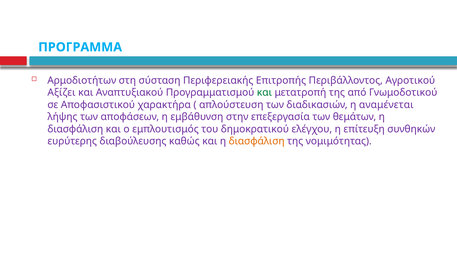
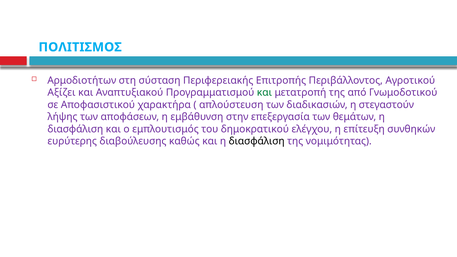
ΠΡΟΓΡΑΜΜΑ: ΠΡΟΓΡΑΜΜΑ -> ΠΟΛΙΤΙΣΜΟΣ
αναμένεται: αναμένεται -> στεγαστούν
διασφάλιση at (257, 141) colour: orange -> black
